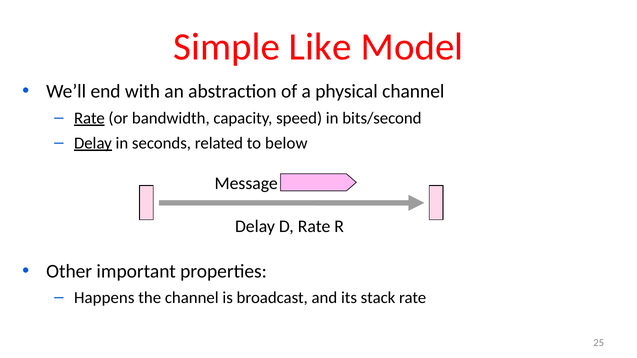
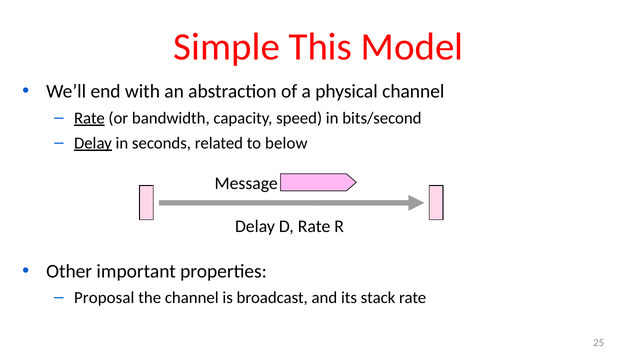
Like: Like -> This
Happens: Happens -> Proposal
